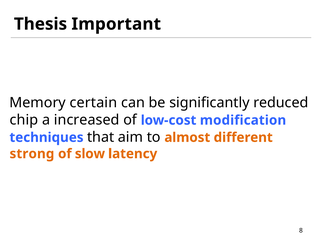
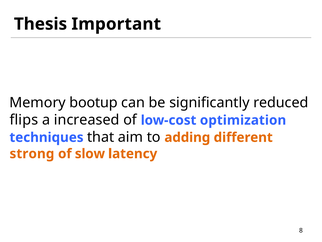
certain: certain -> bootup
chip: chip -> flips
modification: modification -> optimization
almost: almost -> adding
